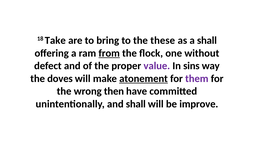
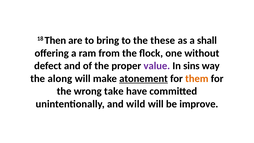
Take: Take -> Then
from underline: present -> none
doves: doves -> along
them colour: purple -> orange
then: then -> take
and shall: shall -> wild
